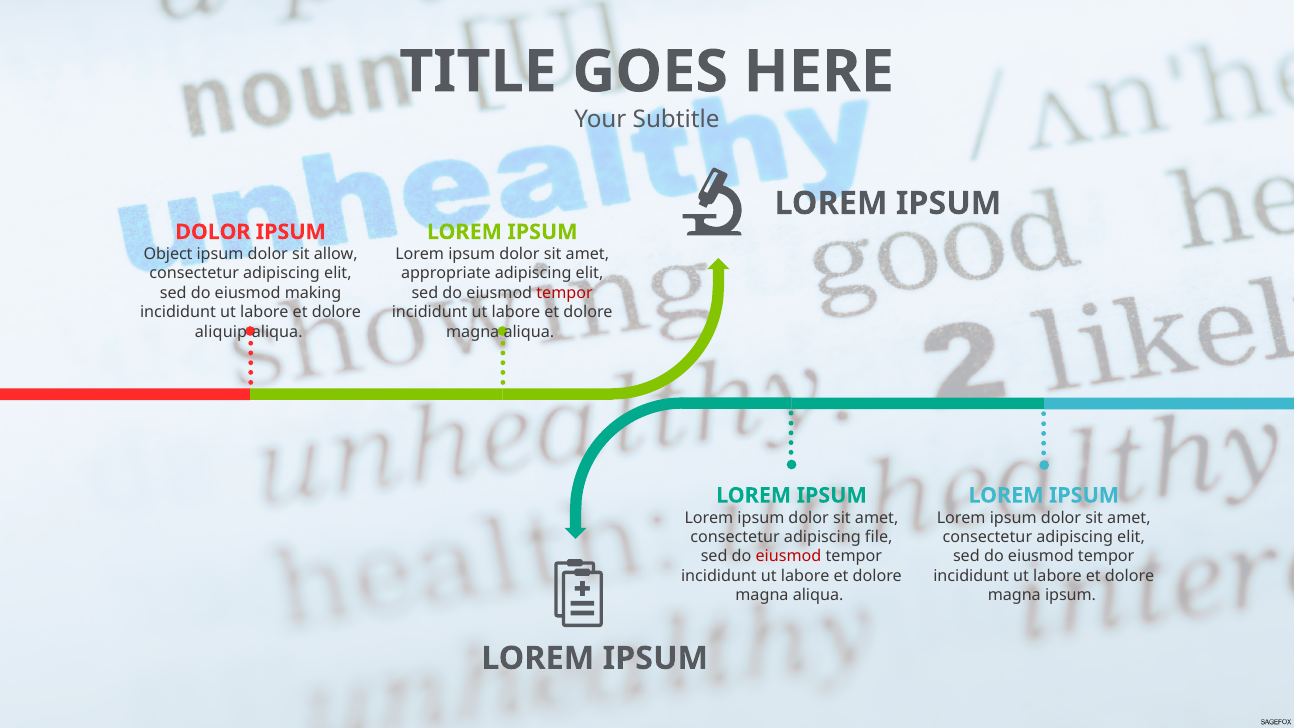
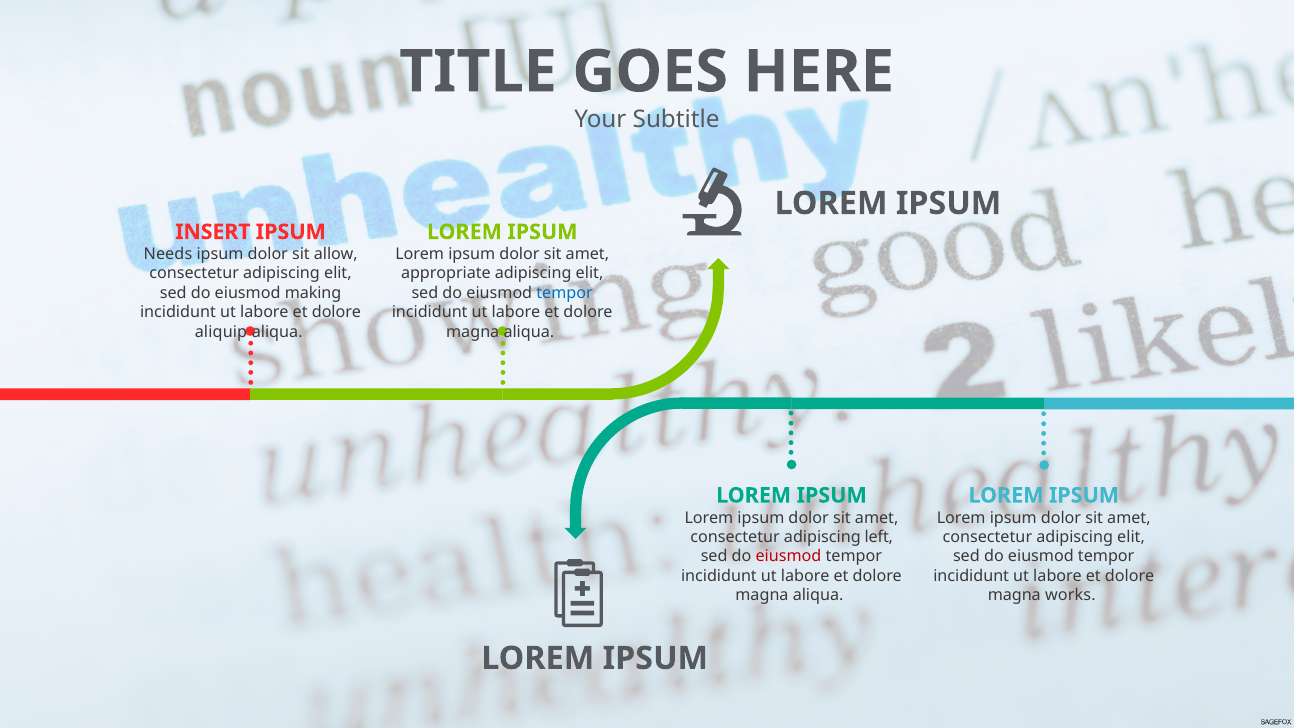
DOLOR at (213, 232): DOLOR -> INSERT
Object: Object -> Needs
tempor at (565, 293) colour: red -> blue
file: file -> left
magna ipsum: ipsum -> works
